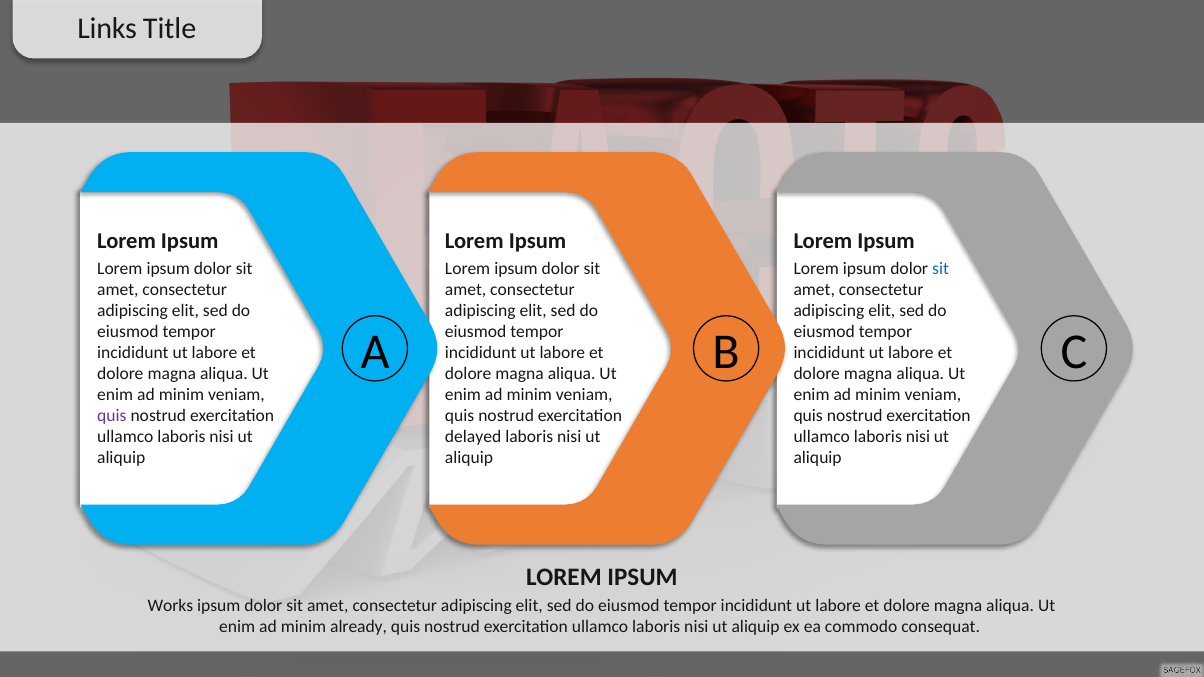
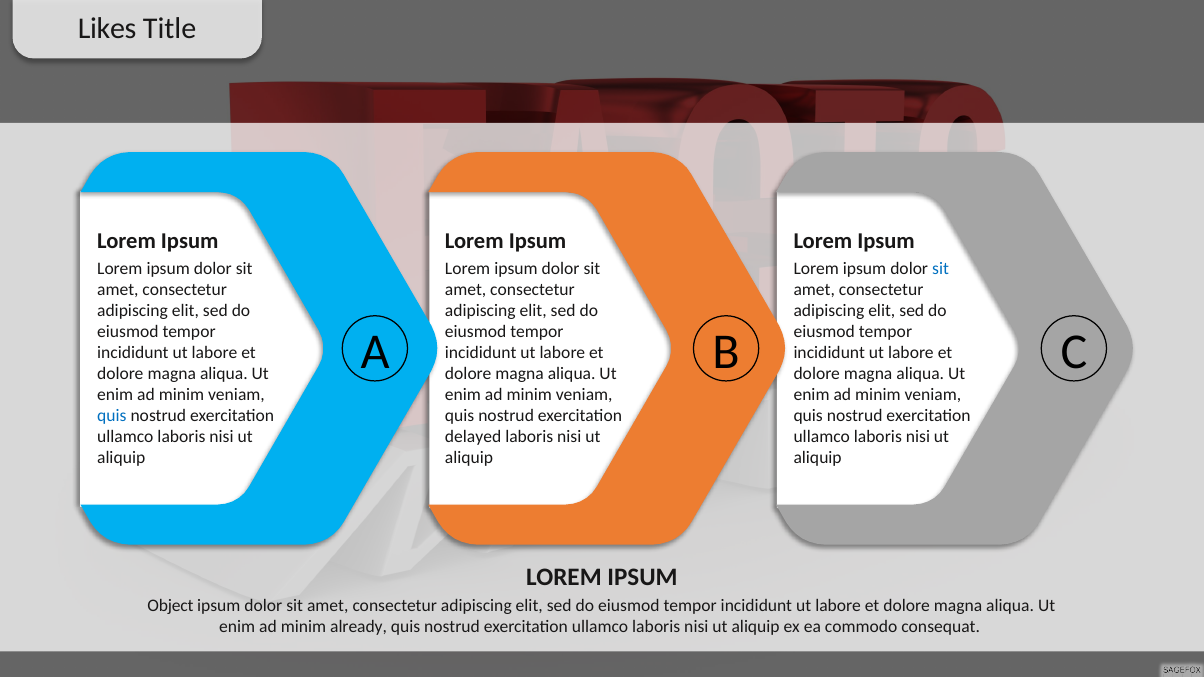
Links: Links -> Likes
quis at (112, 416) colour: purple -> blue
Works: Works -> Object
